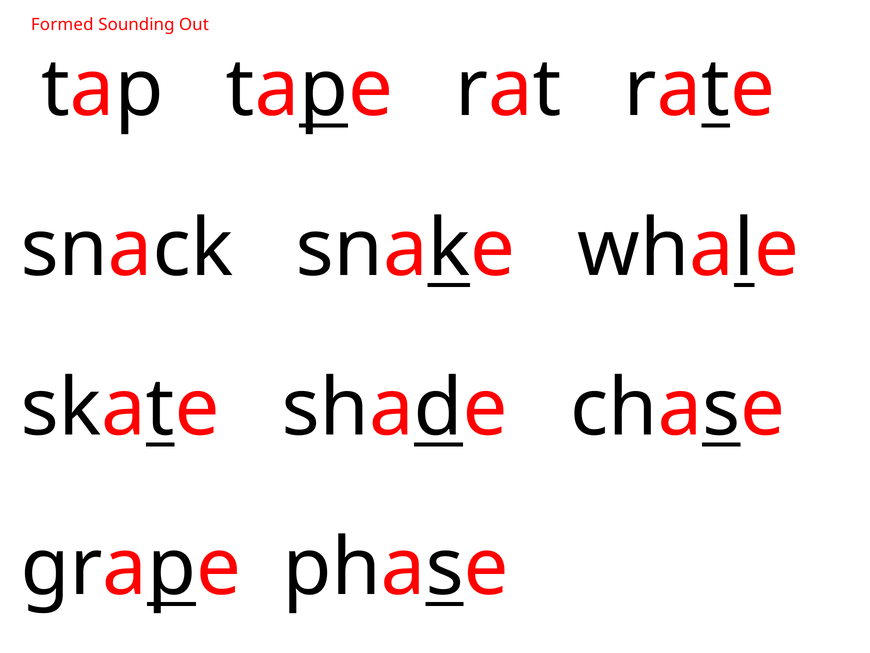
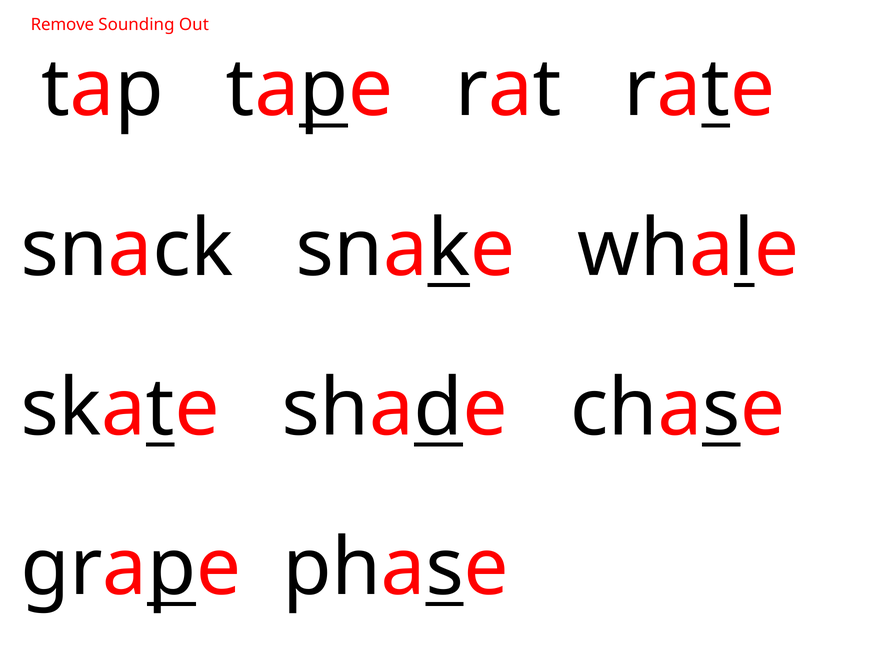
Formed: Formed -> Remove
